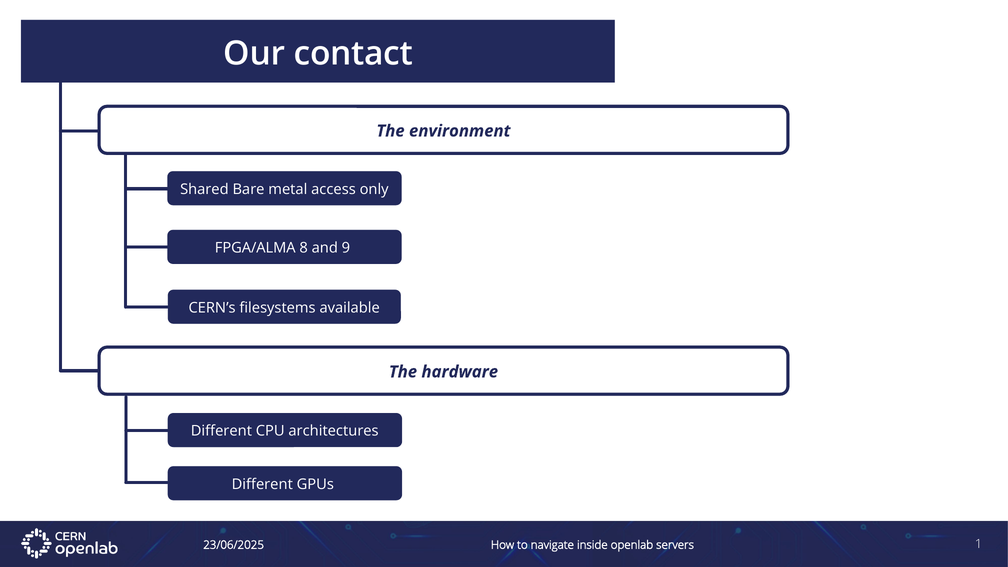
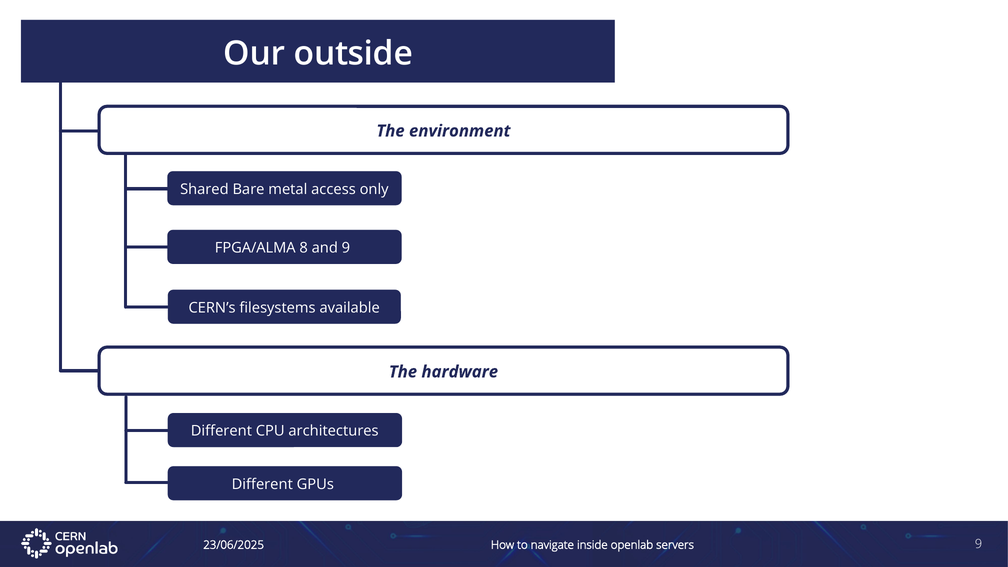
contact: contact -> outside
23/06/2025 1: 1 -> 9
